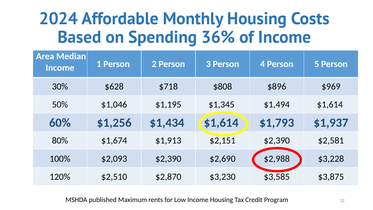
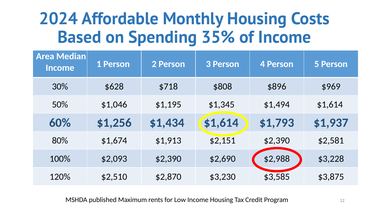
36%: 36% -> 35%
